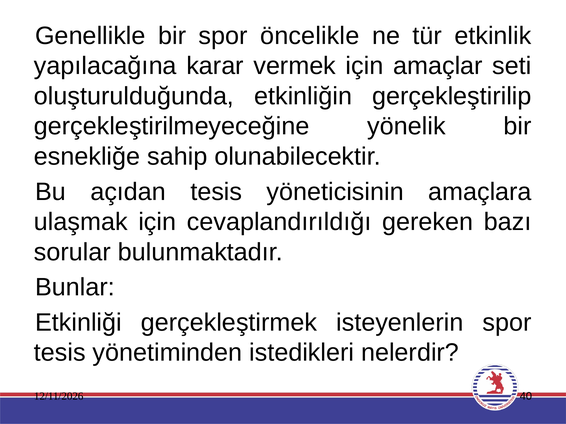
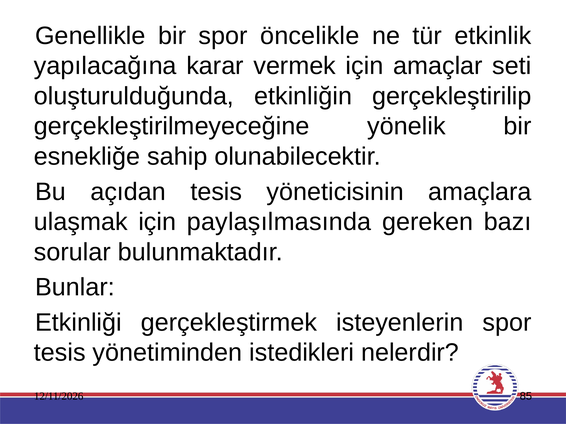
cevaplandırıldığı: cevaplandırıldığı -> paylaşılmasında
40: 40 -> 85
